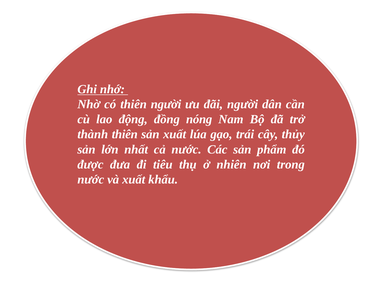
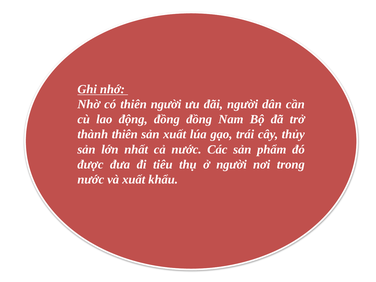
đồng nóng: nóng -> đồng
ở nhiên: nhiên -> người
